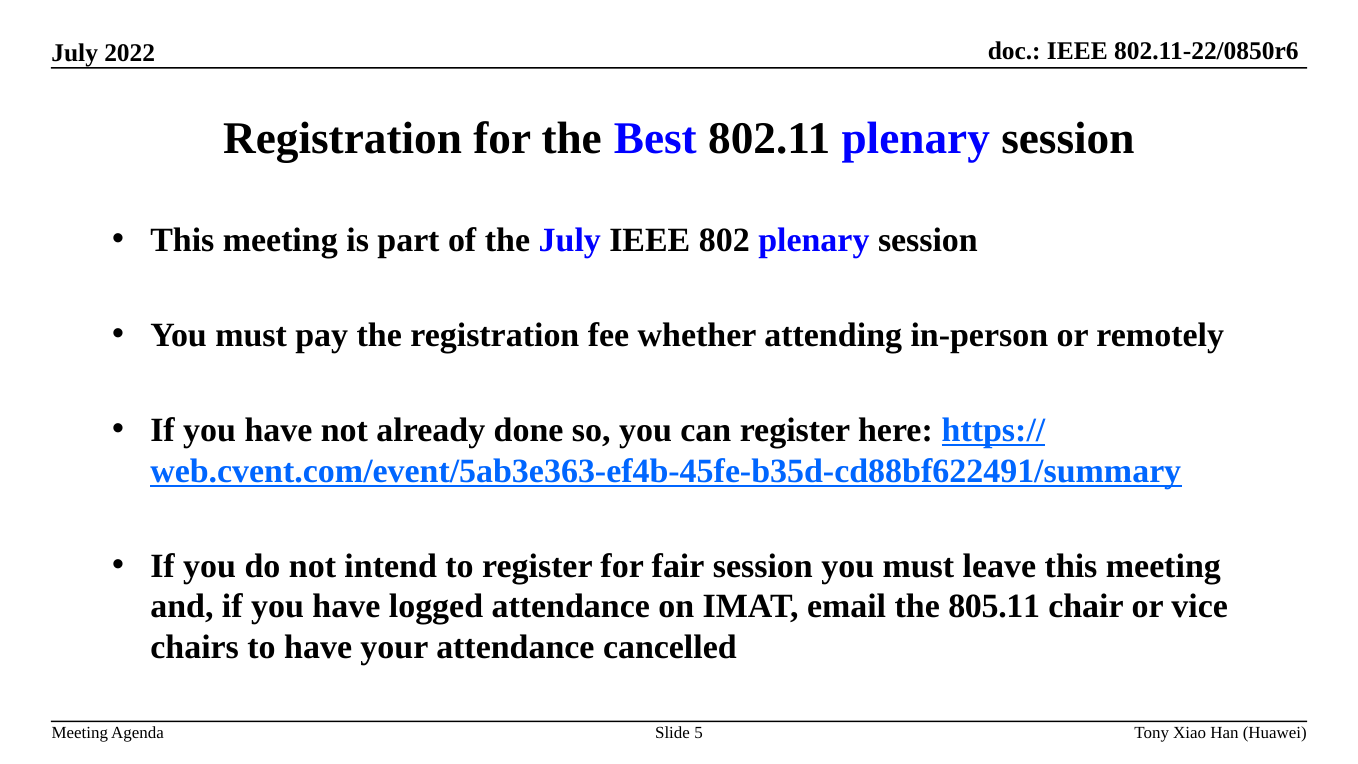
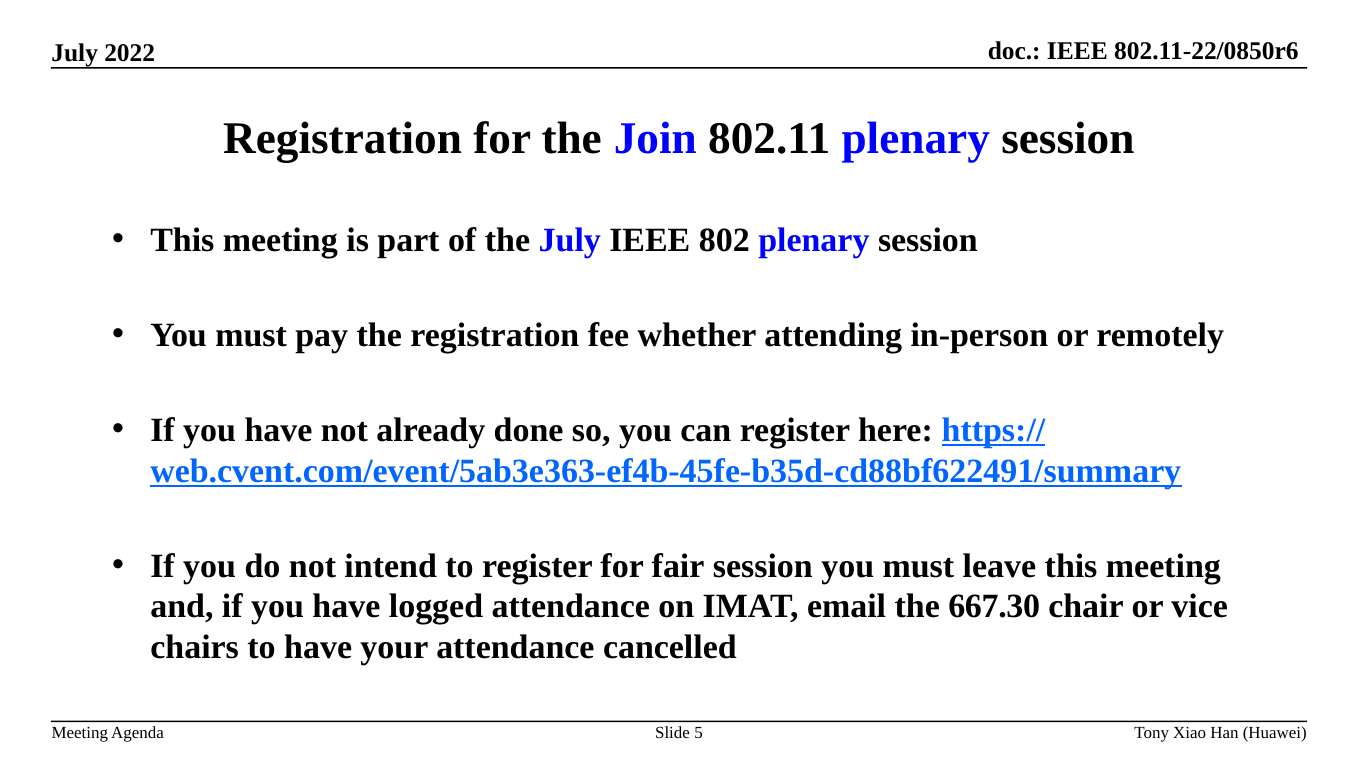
Best: Best -> Join
805.11: 805.11 -> 667.30
